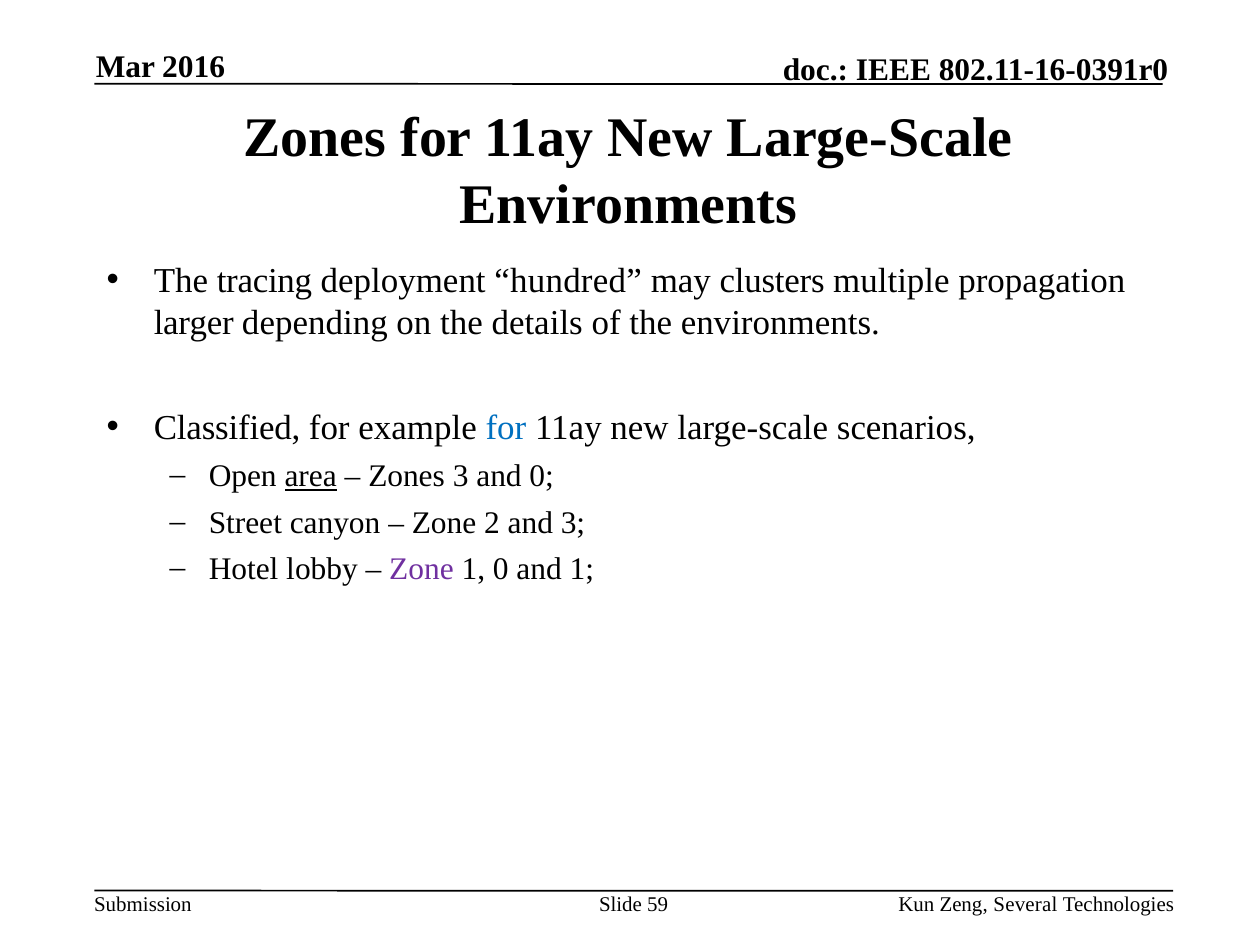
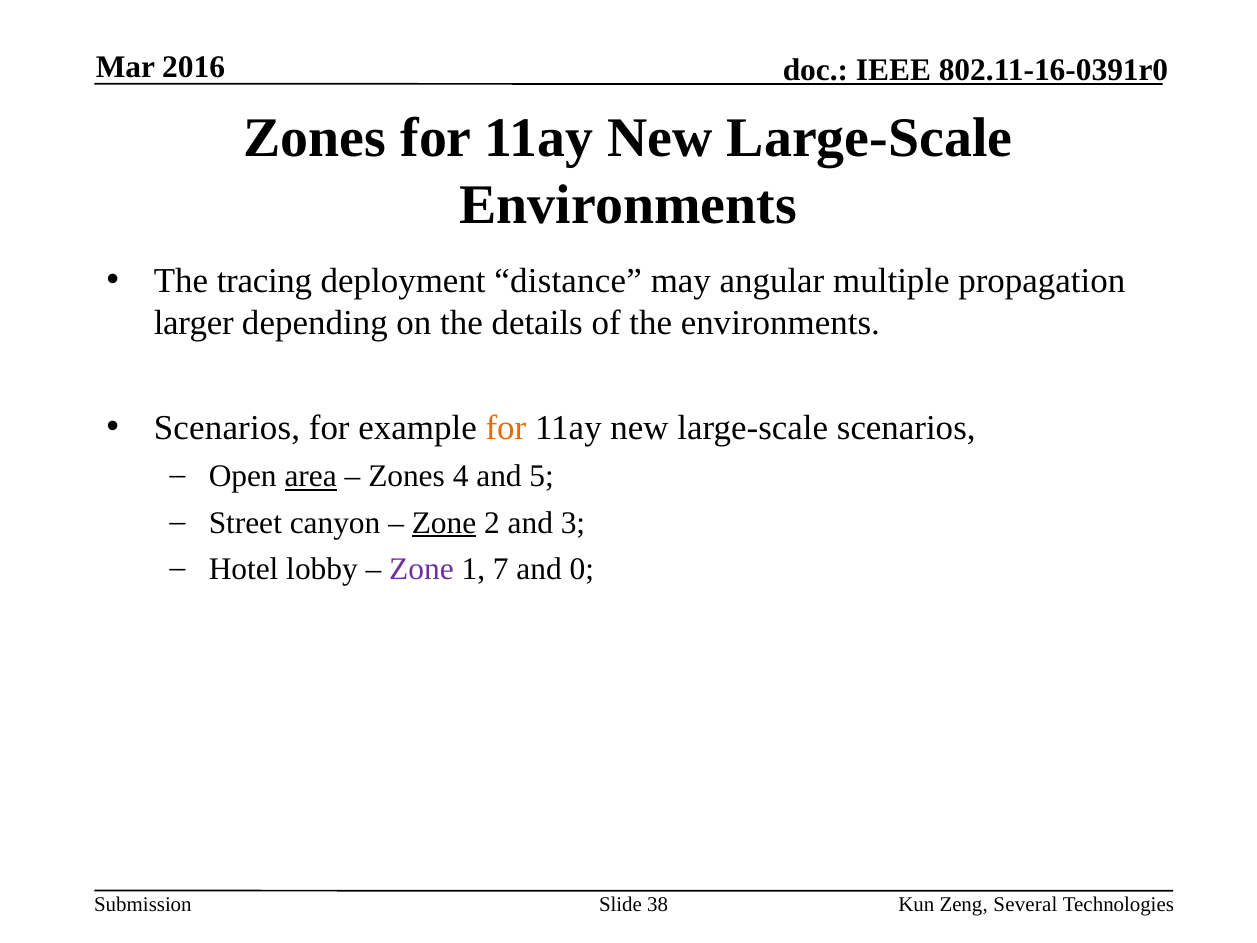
hundred: hundred -> distance
clusters: clusters -> angular
Classified at (227, 428): Classified -> Scenarios
for at (506, 428) colour: blue -> orange
Zones 3: 3 -> 4
and 0: 0 -> 5
Zone at (444, 523) underline: none -> present
1 0: 0 -> 7
and 1: 1 -> 0
59: 59 -> 38
